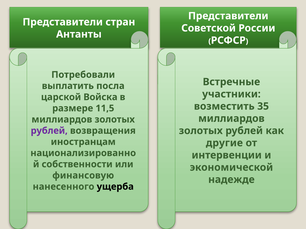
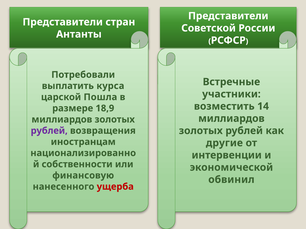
посла: посла -> курса
Войска: Войска -> Пошла
35: 35 -> 14
11,5: 11,5 -> 18,9
надежде: надежде -> обвинил
ущерба colour: black -> red
